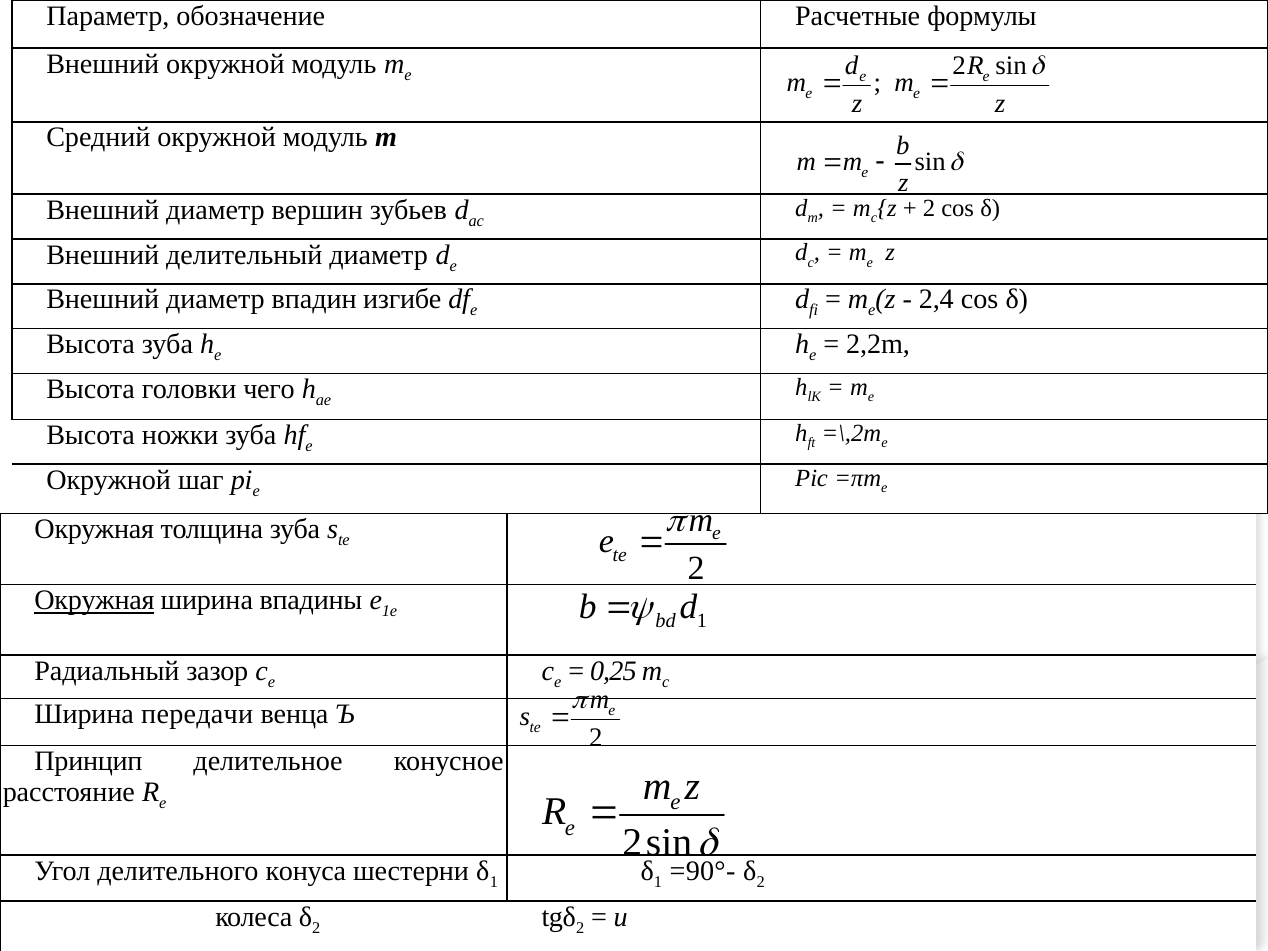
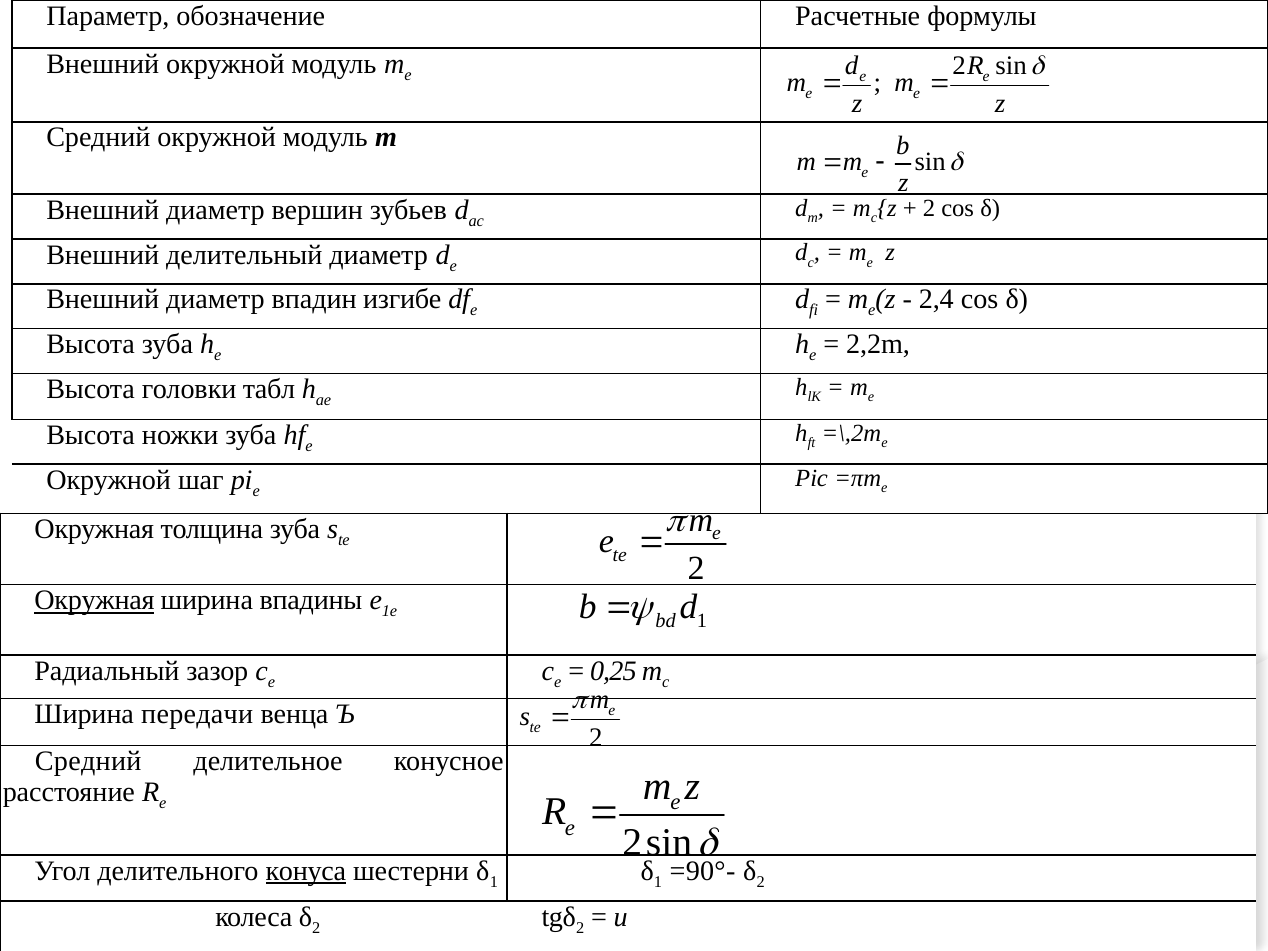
чего: чего -> табл
Принцип at (88, 761): Принцип -> Средний
конуса underline: none -> present
